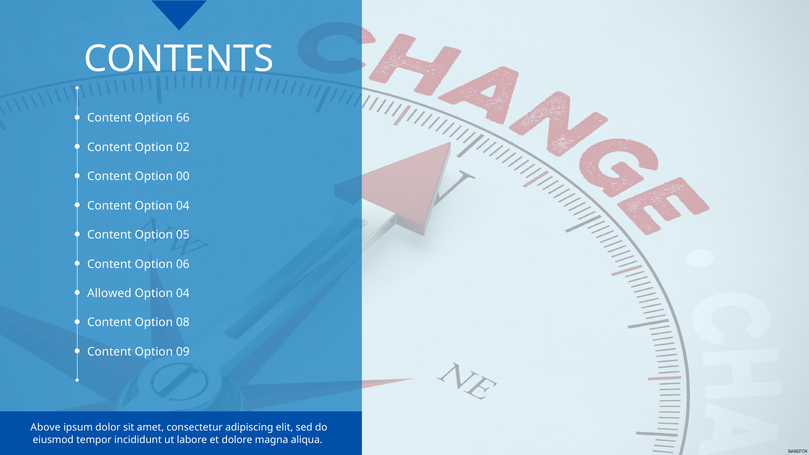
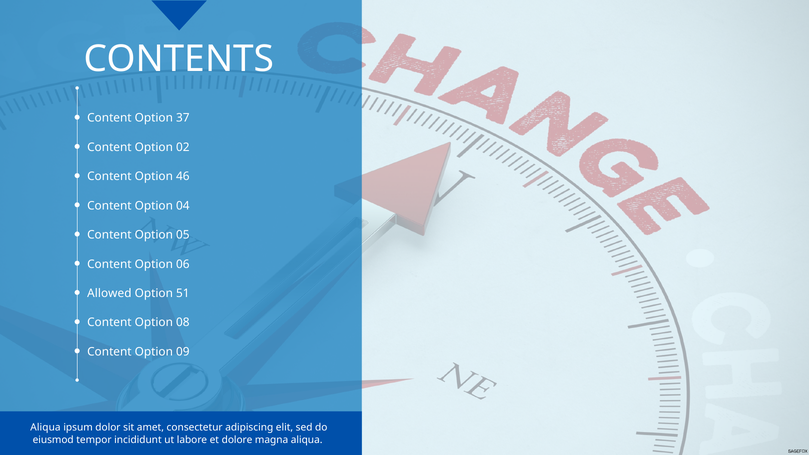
66: 66 -> 37
00: 00 -> 46
04 at (183, 293): 04 -> 51
Above at (46, 428): Above -> Aliqua
